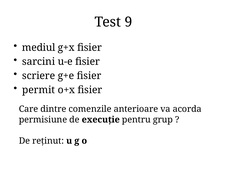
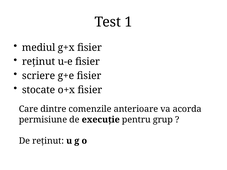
9: 9 -> 1
sarcini at (39, 62): sarcini -> reținut
permit: permit -> stocate
